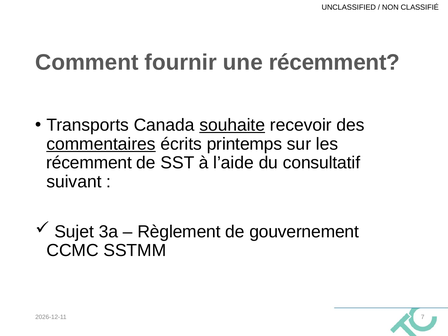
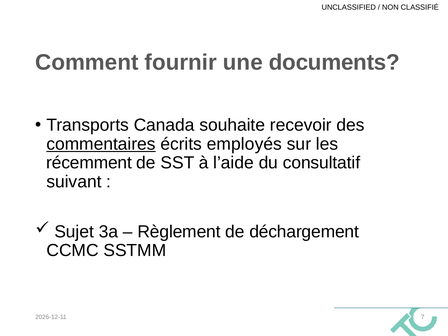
une récemment: récemment -> documents
souhaite underline: present -> none
printemps: printemps -> employés
gouvernement: gouvernement -> déchargement
